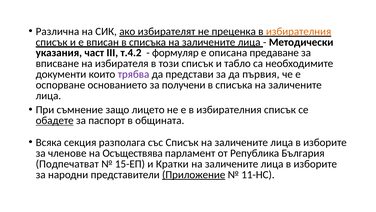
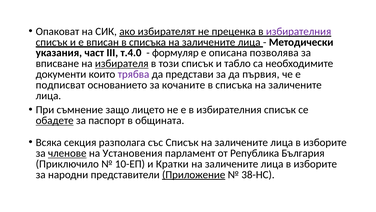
Различна: Различна -> Опаковат
избирателния at (299, 31) colour: orange -> purple
т.4.2: т.4.2 -> т.4.0
предаване: предаване -> позволява
избирателя underline: none -> present
оспорване: оспорване -> подписват
получени: получени -> кочаните
членове underline: none -> present
Осъществява: Осъществява -> Установения
Подпечатват: Подпечатват -> Приключило
15-ЕП: 15-ЕП -> 10-ЕП
11-НС: 11-НС -> 38-НС
